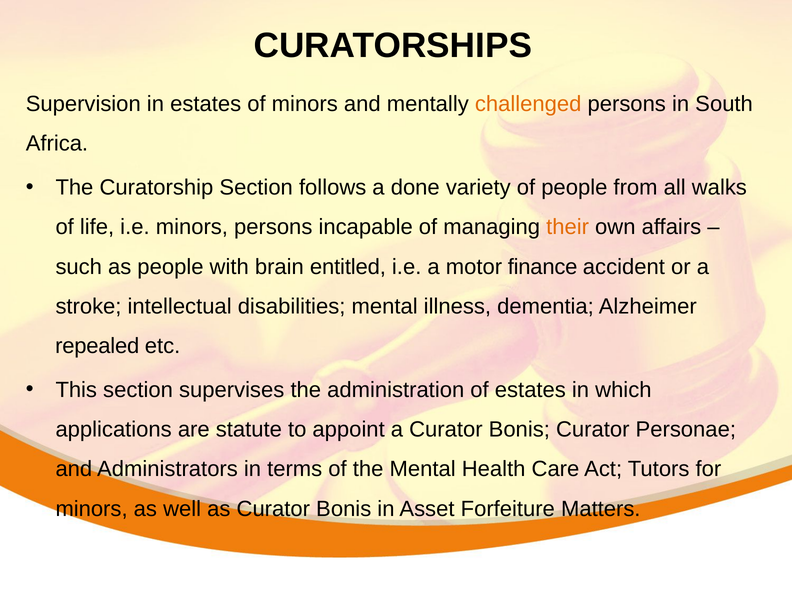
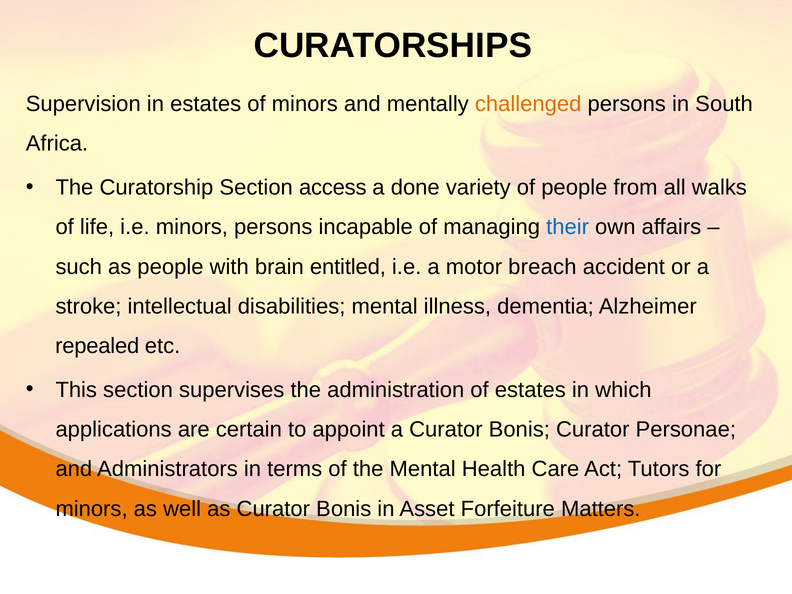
follows: follows -> access
their colour: orange -> blue
finance: finance -> breach
statute: statute -> certain
